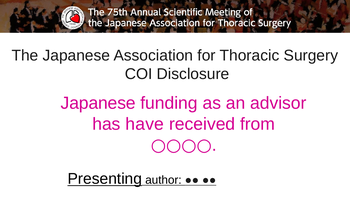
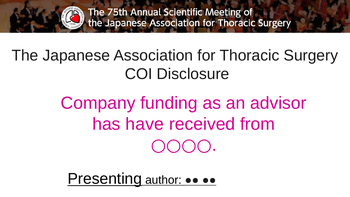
Japanese at (98, 103): Japanese -> Company
